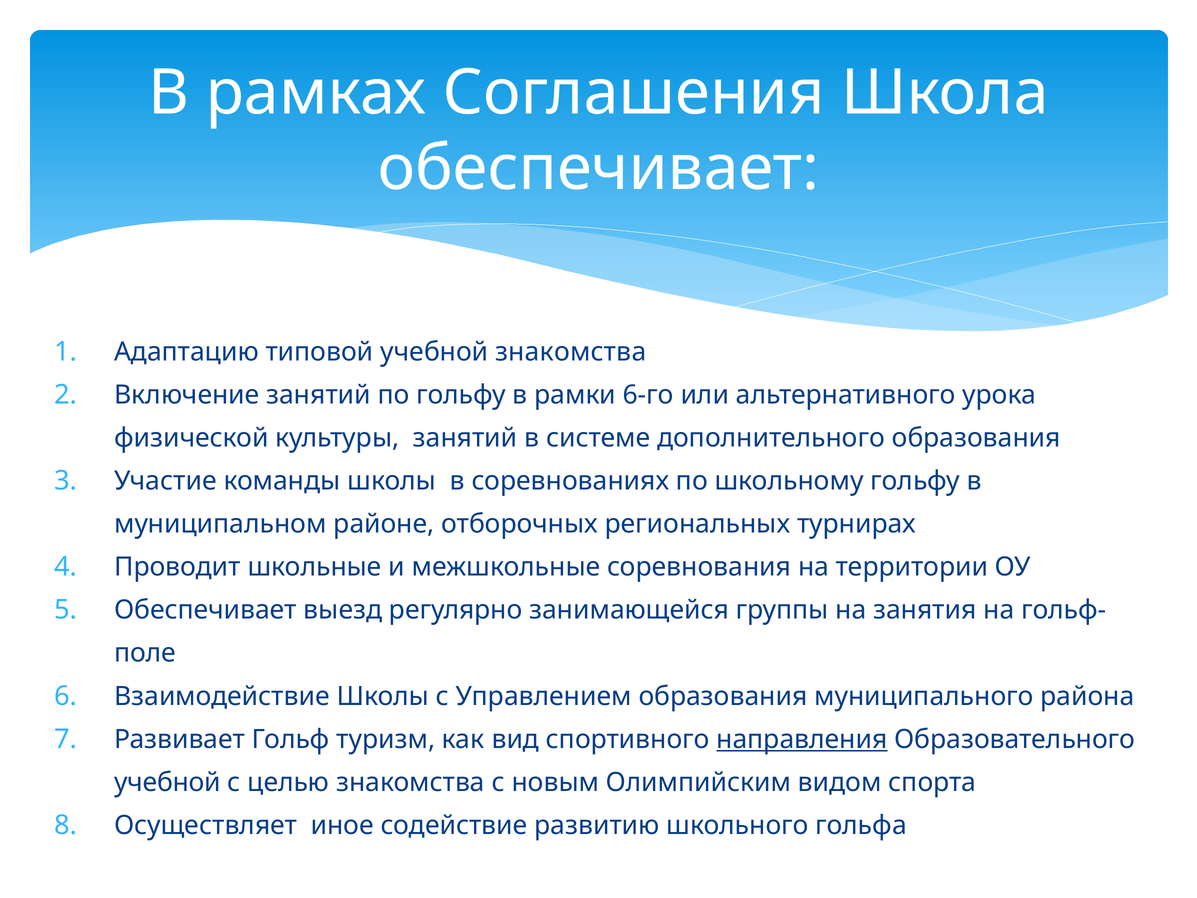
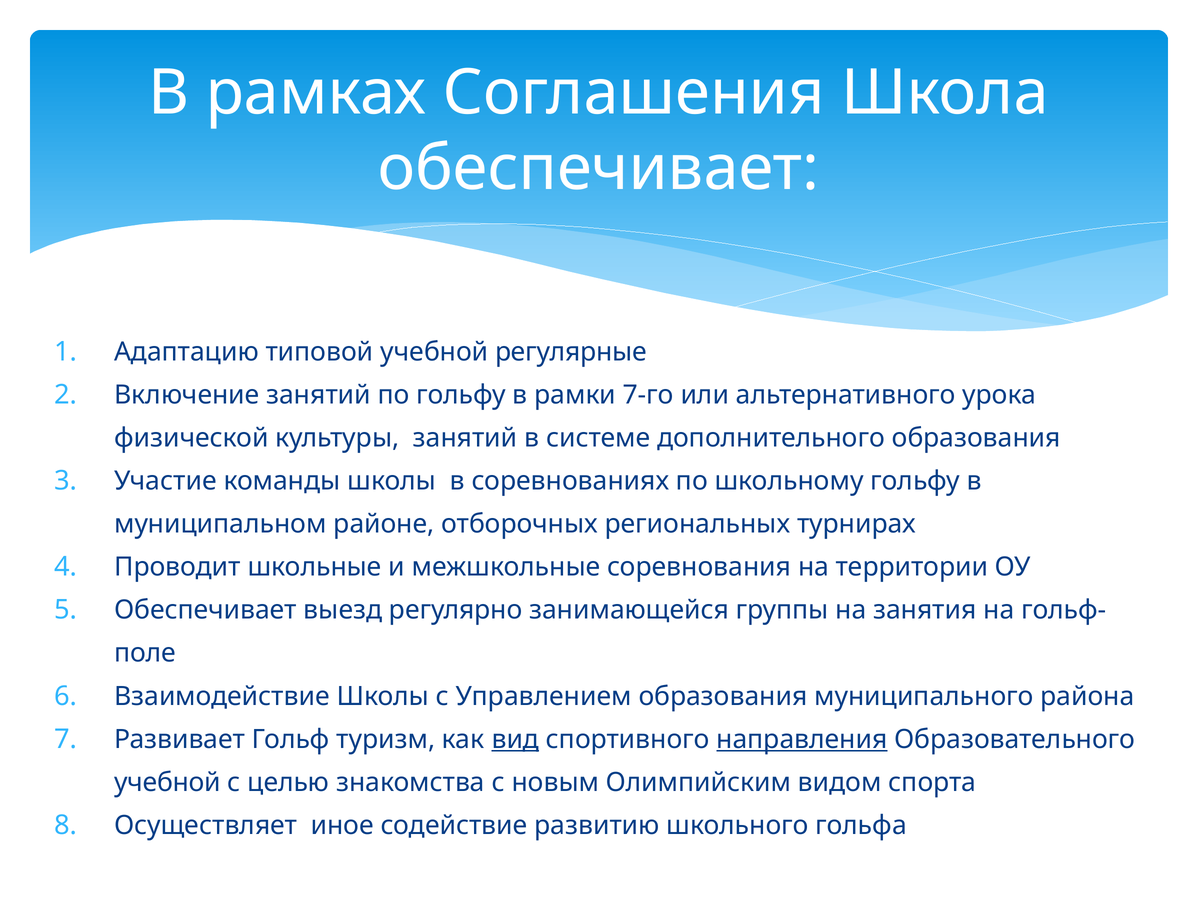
учебной знакомства: знакомства -> регулярные
6-го: 6-го -> 7-го
вид underline: none -> present
